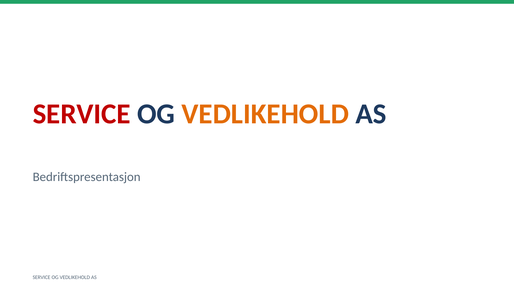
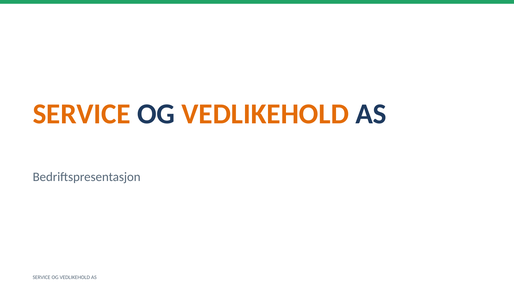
SERVICE at (82, 114) colour: red -> orange
